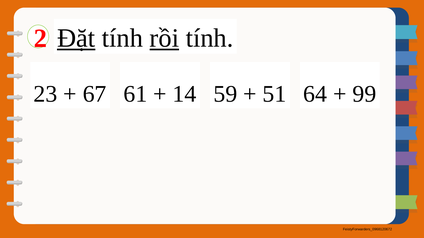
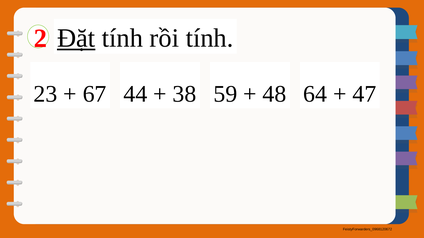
rồi underline: present -> none
61: 61 -> 44
14: 14 -> 38
51: 51 -> 48
99: 99 -> 47
